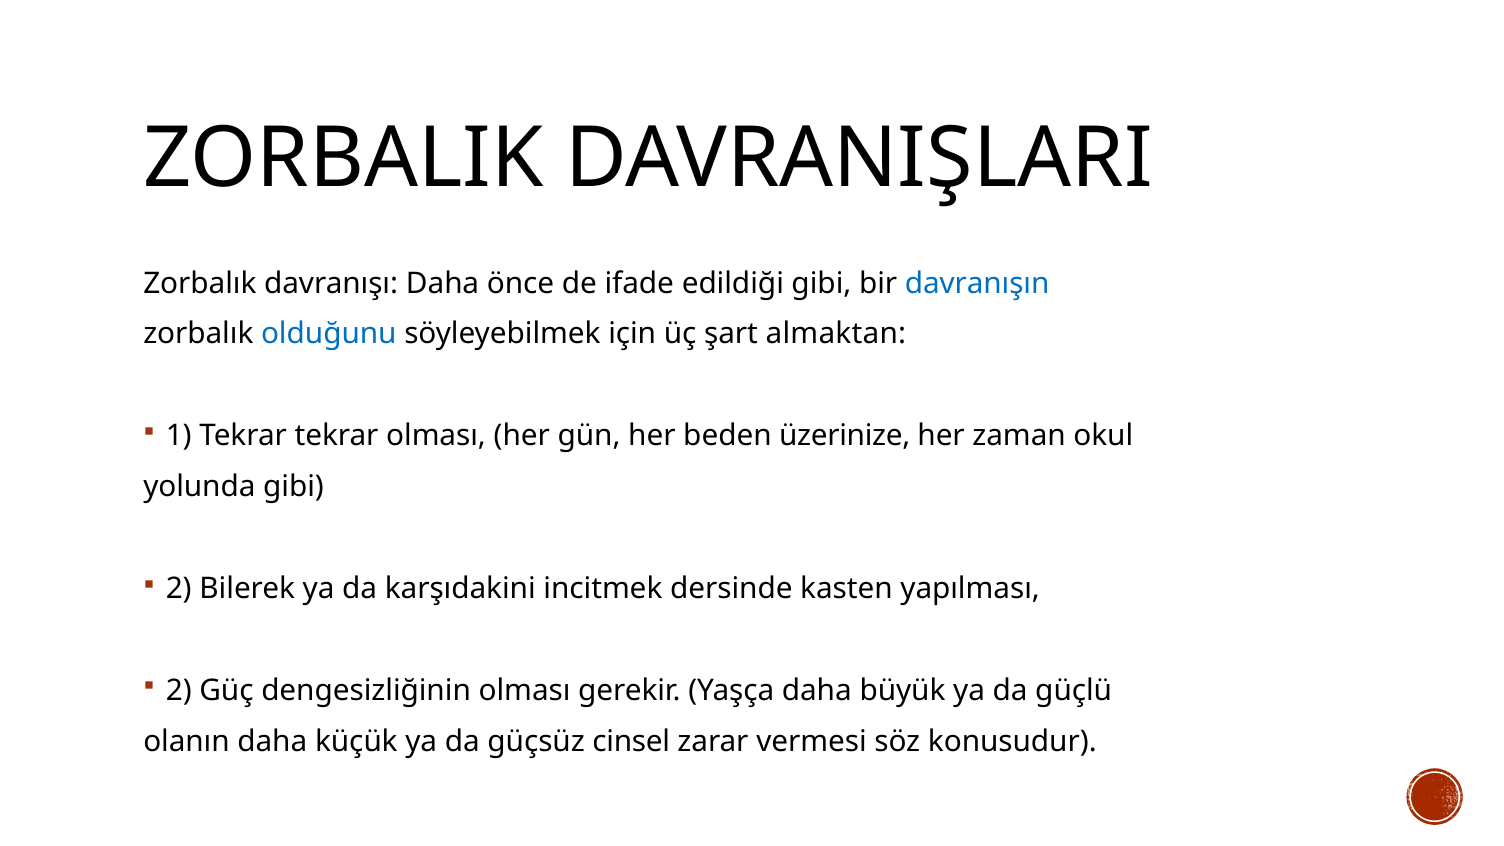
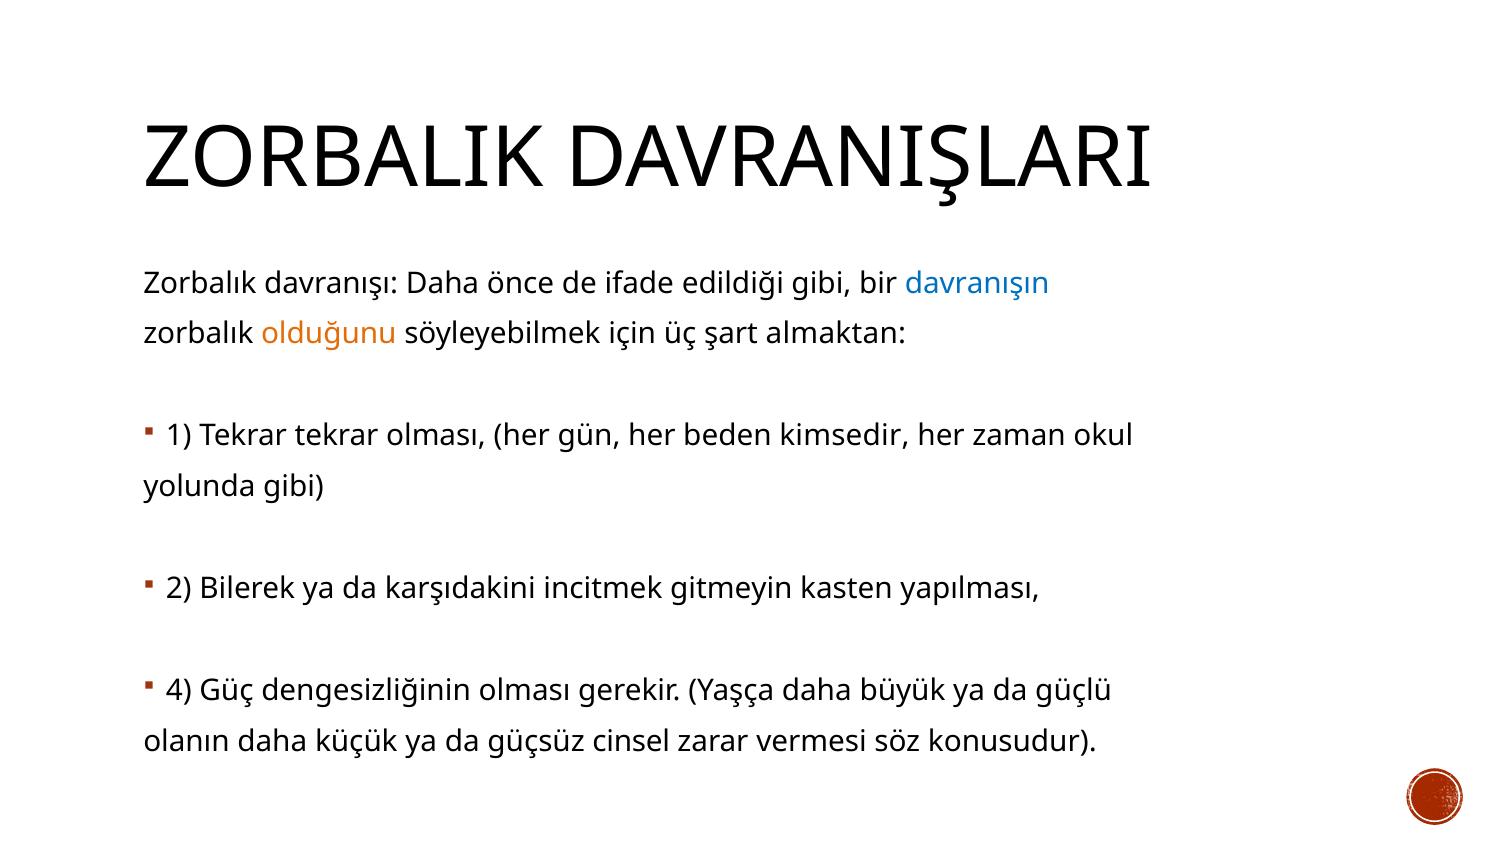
olduğunu colour: blue -> orange
üzerinize: üzerinize -> kimsedir
dersinde: dersinde -> gitmeyin
2 at (179, 691): 2 -> 4
